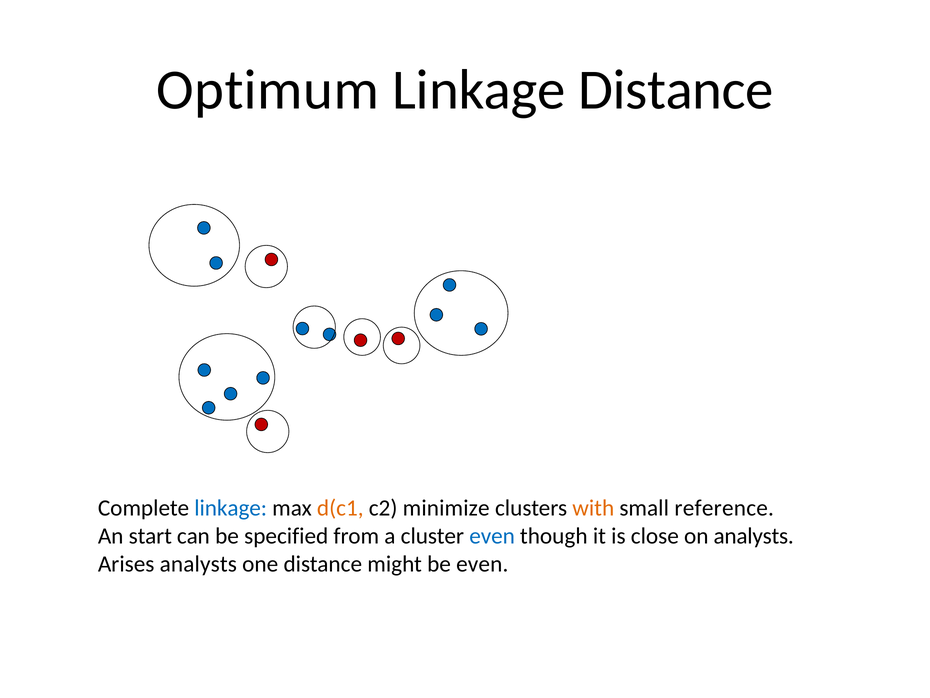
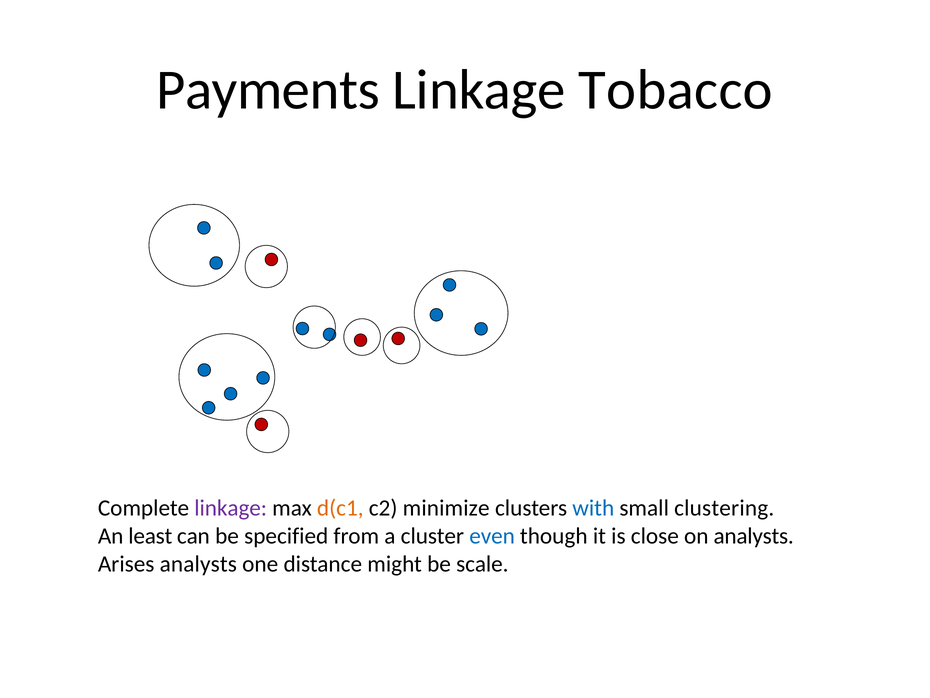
Optimum: Optimum -> Payments
Linkage Distance: Distance -> Tobacco
linkage at (231, 508) colour: blue -> purple
with colour: orange -> blue
reference: reference -> clustering
start: start -> least
be even: even -> scale
